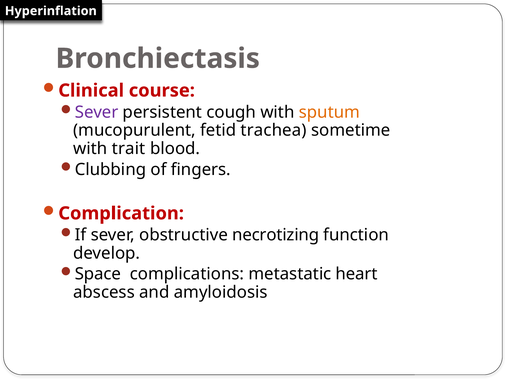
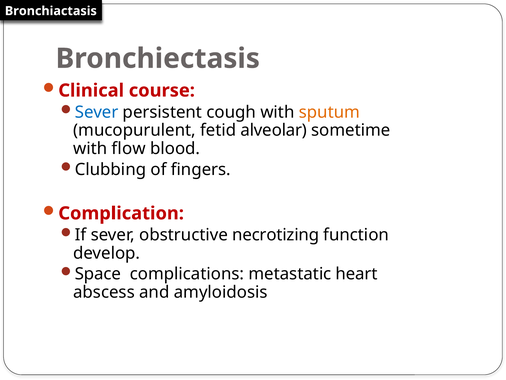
Hyperinflation: Hyperinflation -> Bronchiactasis
Sever at (97, 112) colour: purple -> blue
trachea: trachea -> alveolar
trait: trait -> flow
